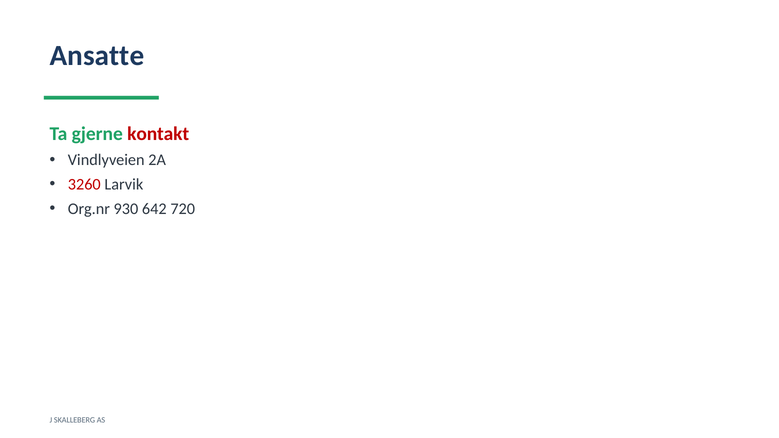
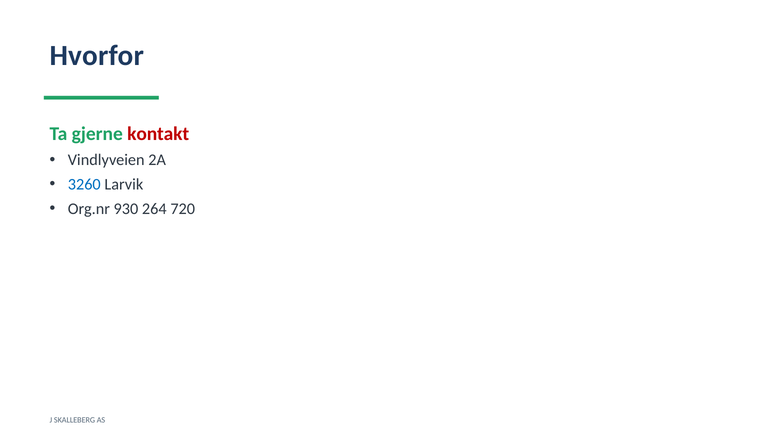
Ansatte: Ansatte -> Hvorfor
3260 colour: red -> blue
642: 642 -> 264
